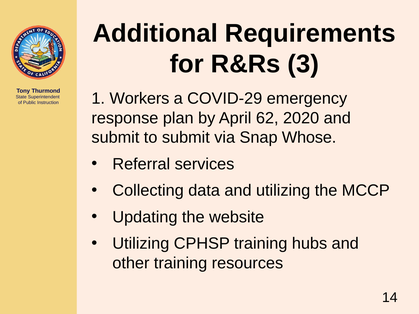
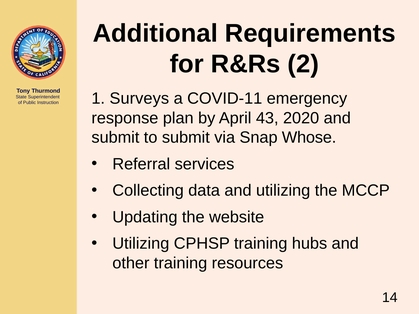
3: 3 -> 2
Workers: Workers -> Surveys
COVID-29: COVID-29 -> COVID-11
62: 62 -> 43
